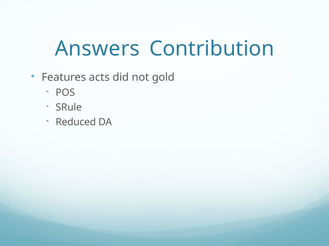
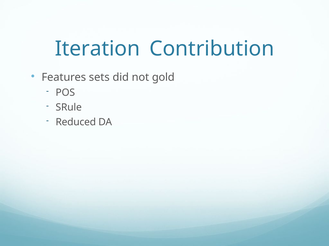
Answers: Answers -> Iteration
acts: acts -> sets
